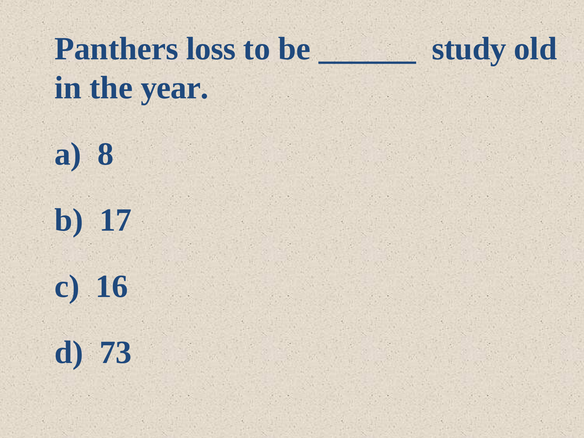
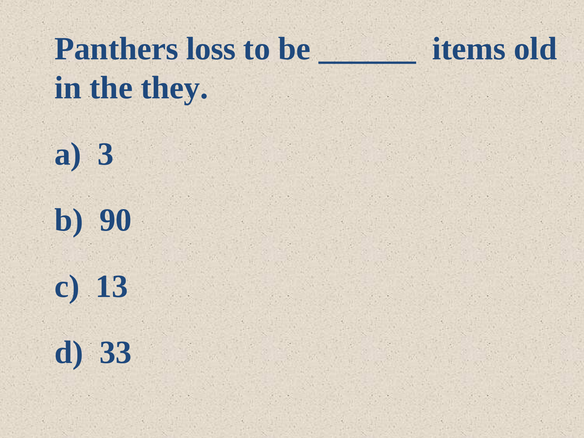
study: study -> items
year: year -> they
8: 8 -> 3
17: 17 -> 90
16: 16 -> 13
73: 73 -> 33
